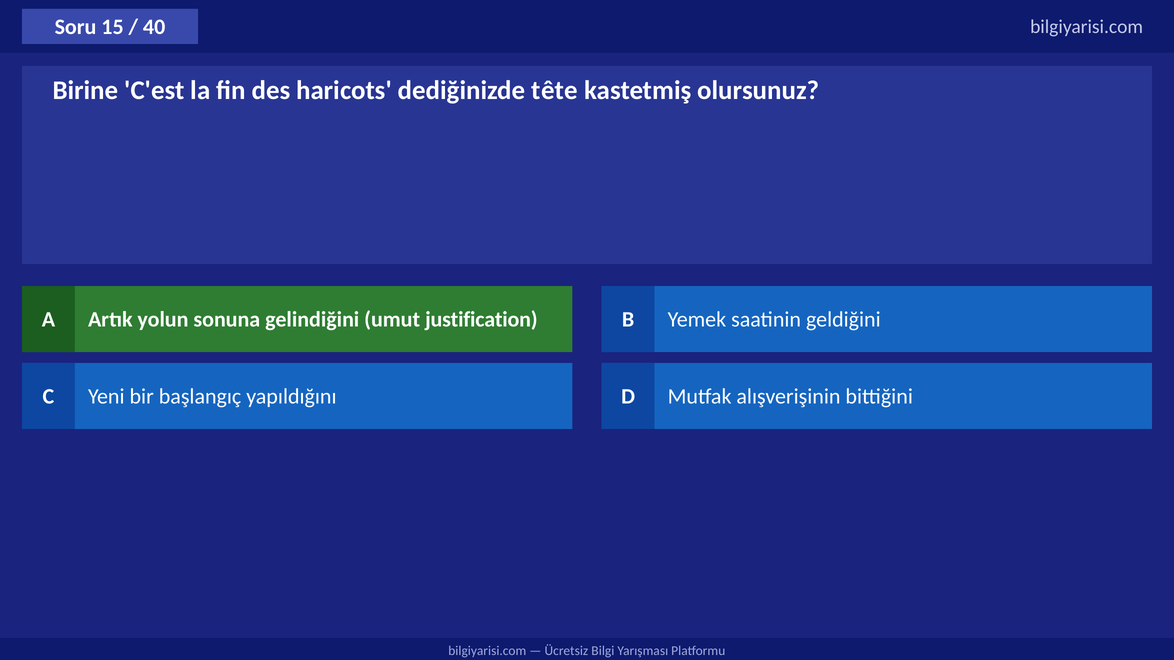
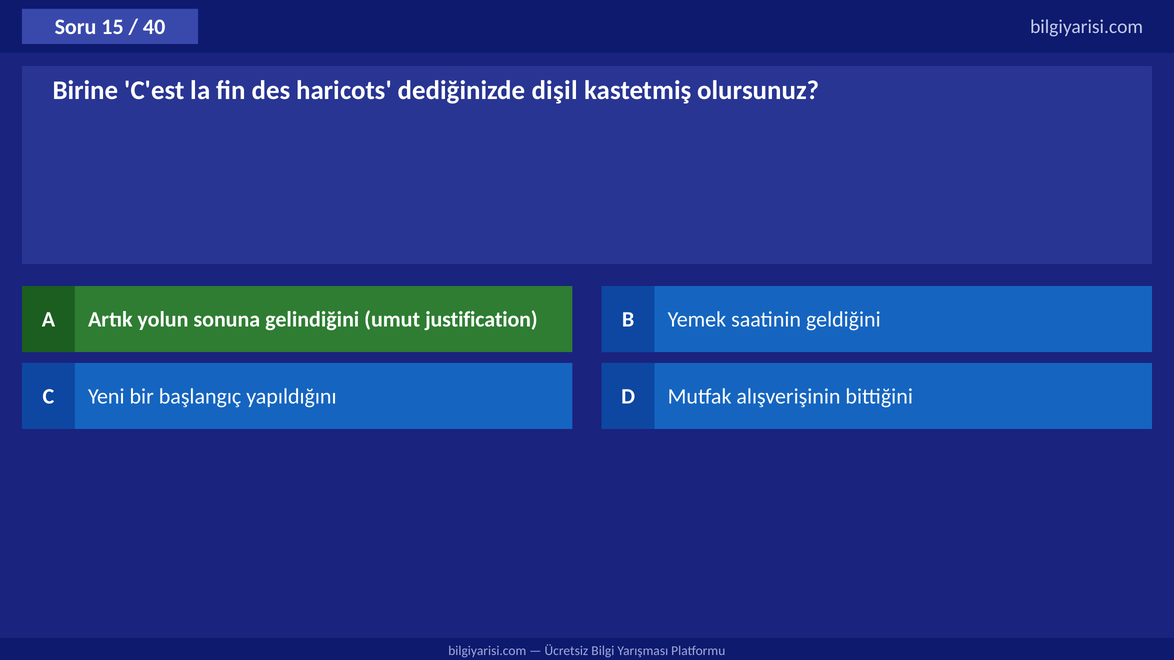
tête: tête -> dişil
